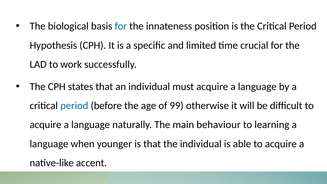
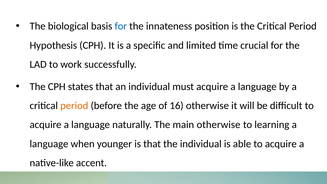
period at (74, 106) colour: blue -> orange
99: 99 -> 16
main behaviour: behaviour -> otherwise
